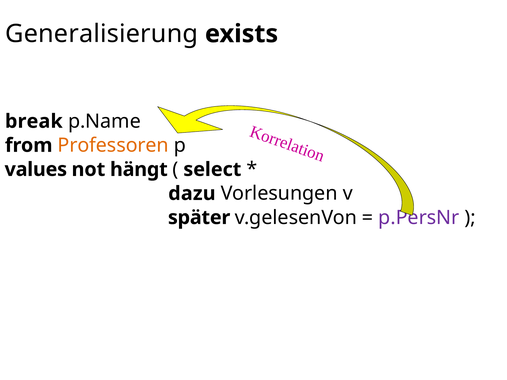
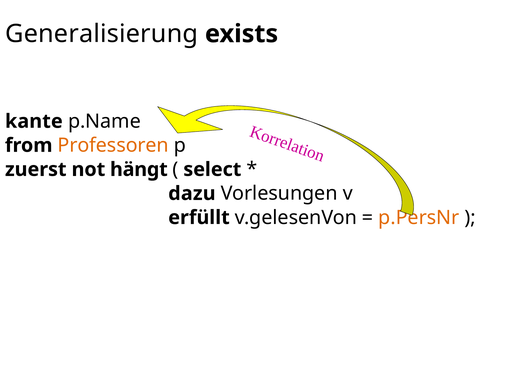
break: break -> kante
values: values -> zuerst
später: später -> erfüllt
p.PersNr colour: purple -> orange
